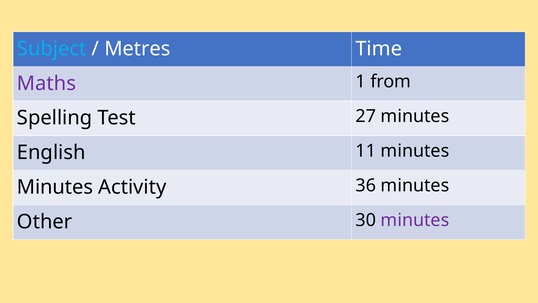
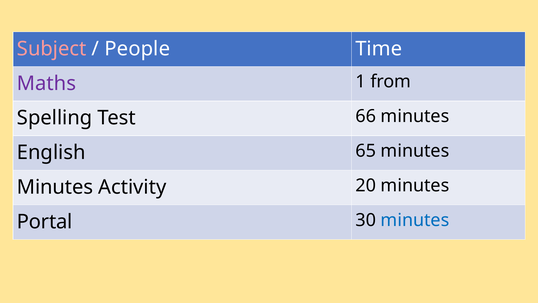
Subject colour: light blue -> pink
Metres: Metres -> People
27: 27 -> 66
11: 11 -> 65
36: 36 -> 20
Other: Other -> Portal
minutes at (415, 220) colour: purple -> blue
